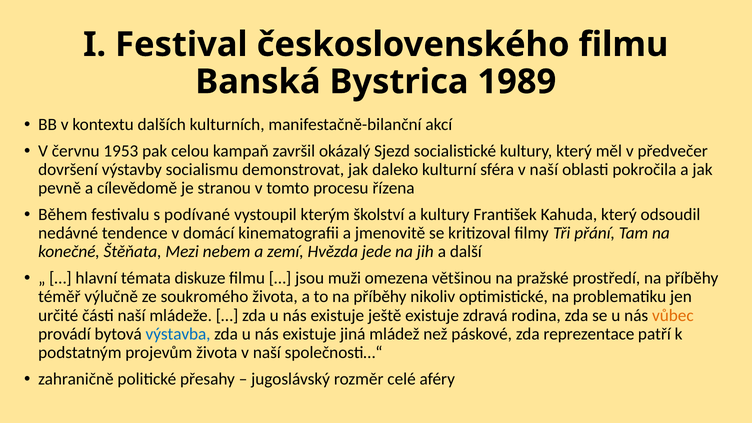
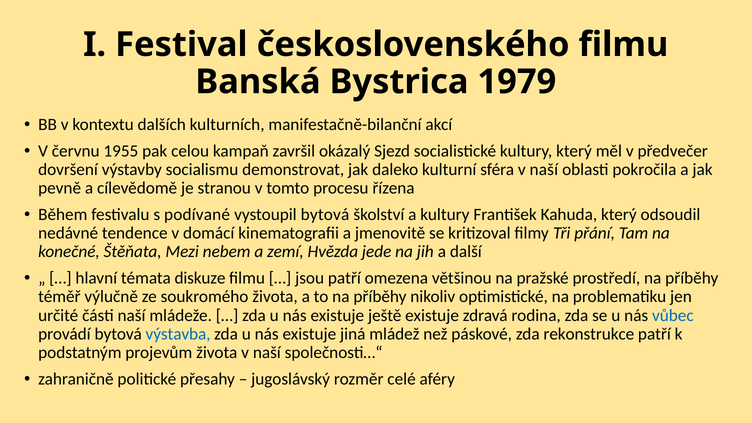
1989: 1989 -> 1979
1953: 1953 -> 1955
vystoupil kterým: kterým -> bytová
jsou muži: muži -> patří
vůbec colour: orange -> blue
reprezentace: reprezentace -> rekonstrukce
